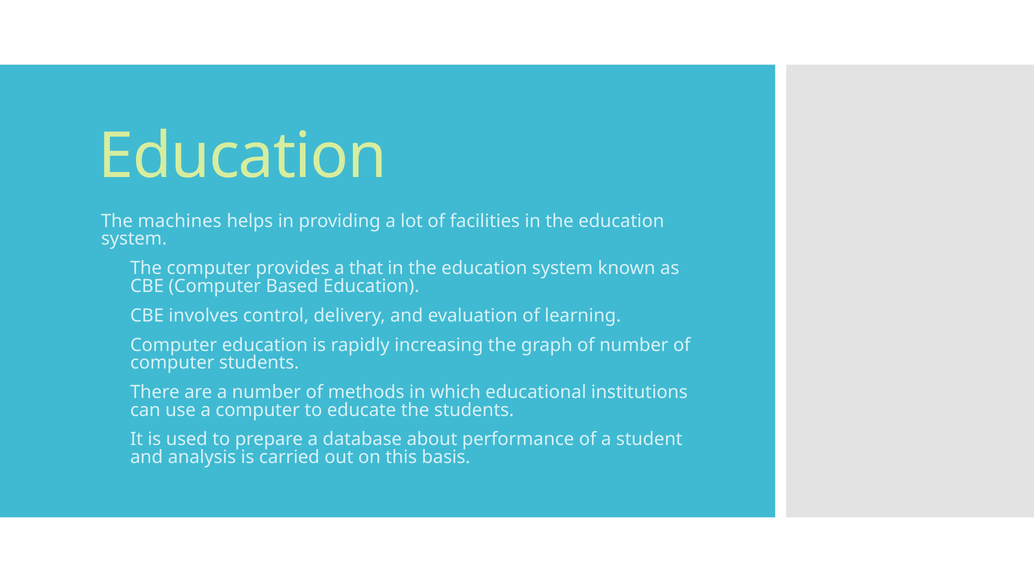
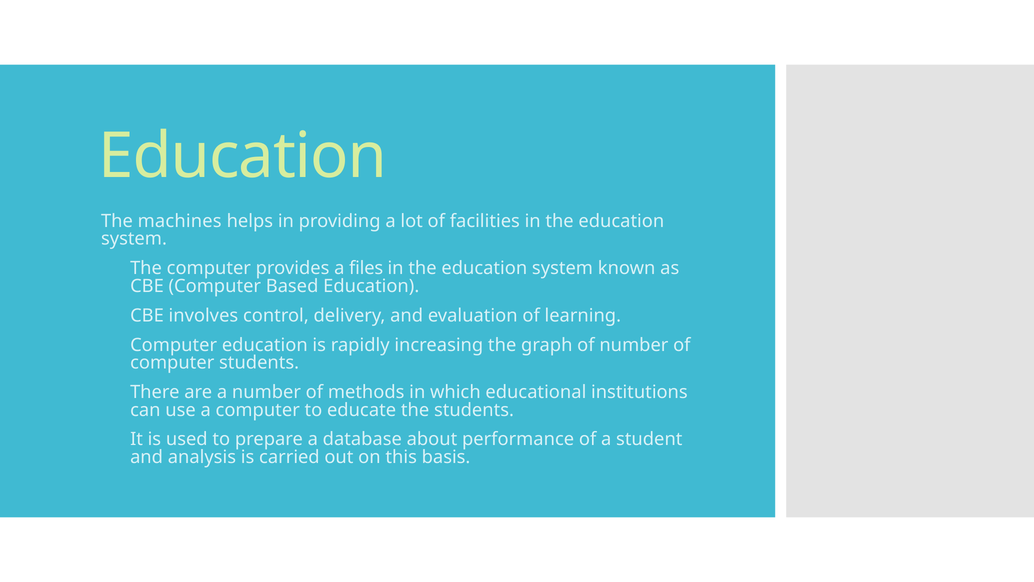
that: that -> files
